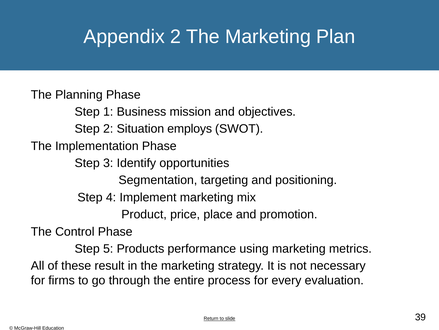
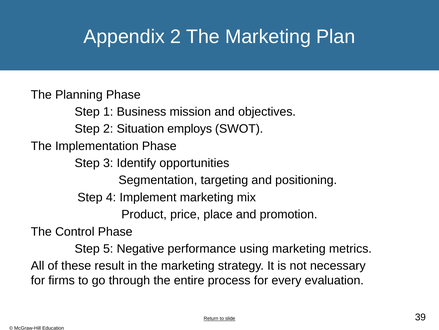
Products: Products -> Negative
